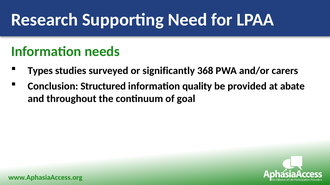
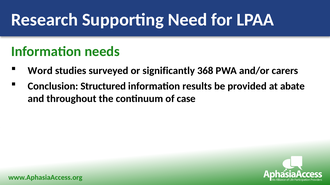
Types: Types -> Word
quality: quality -> results
goal: goal -> case
